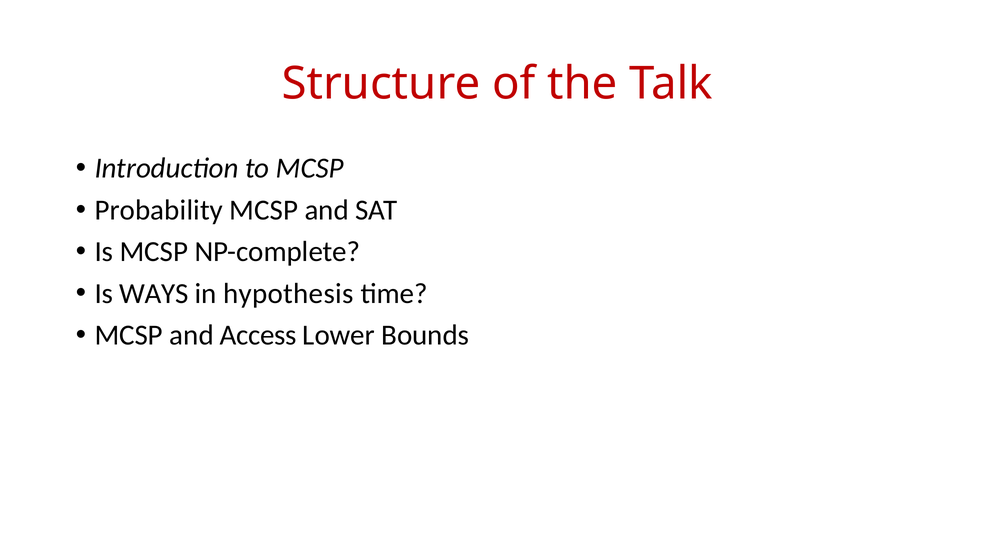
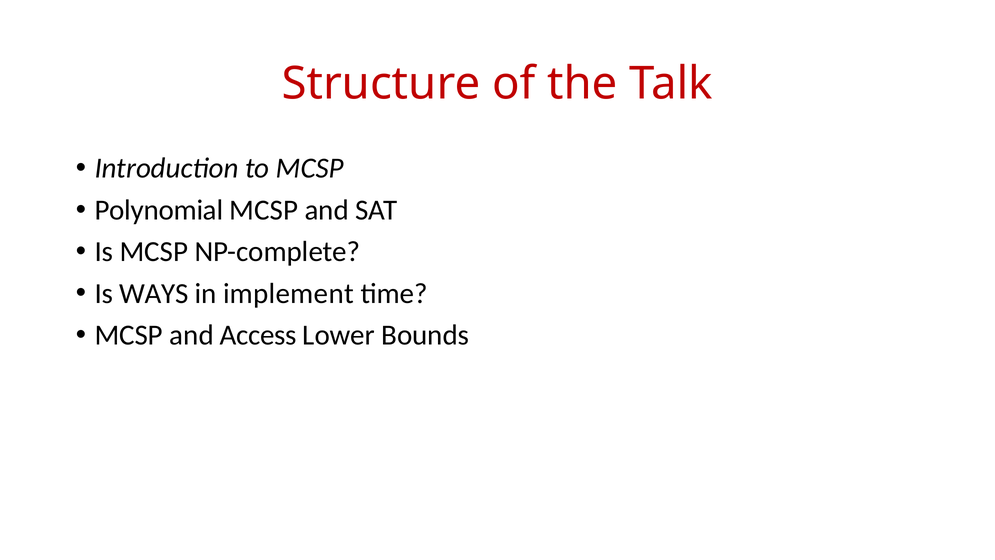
Probability: Probability -> Polynomial
hypothesis: hypothesis -> implement
